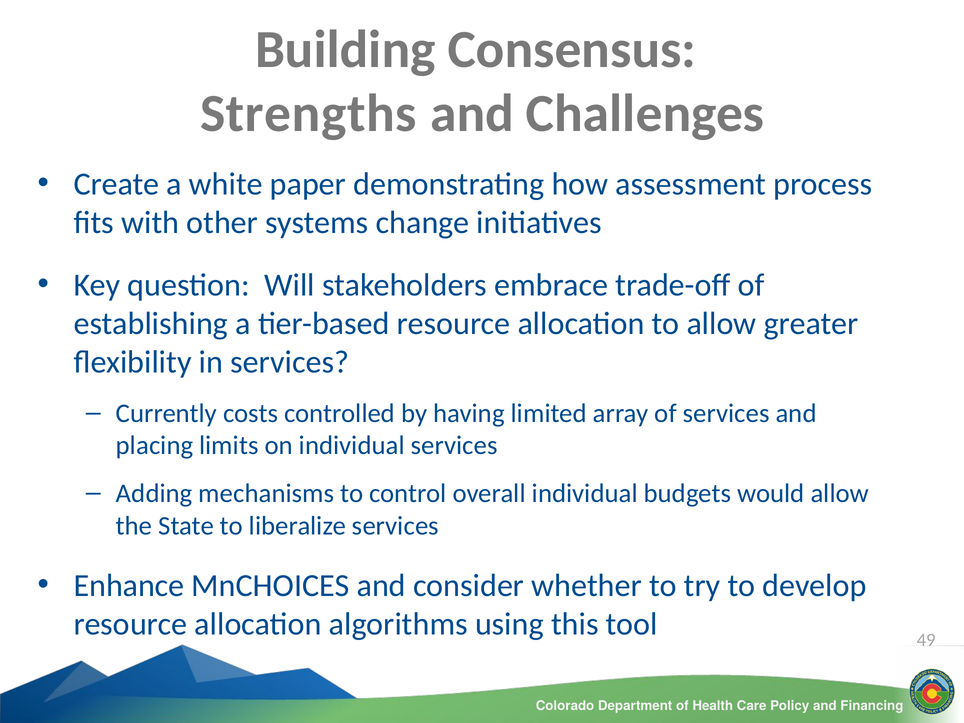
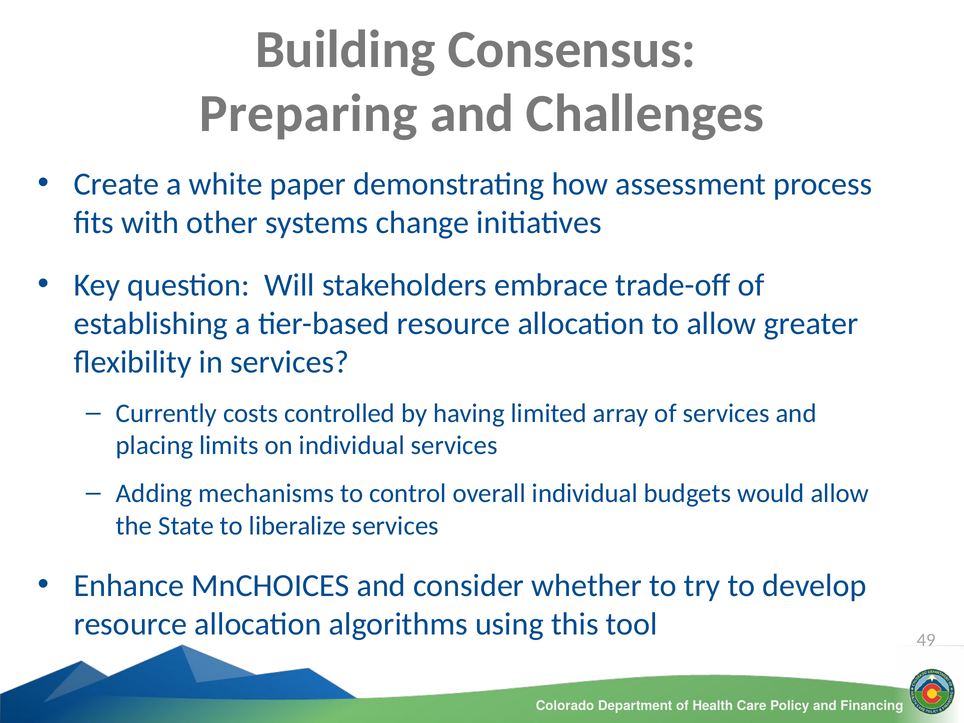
Strengths: Strengths -> Preparing
